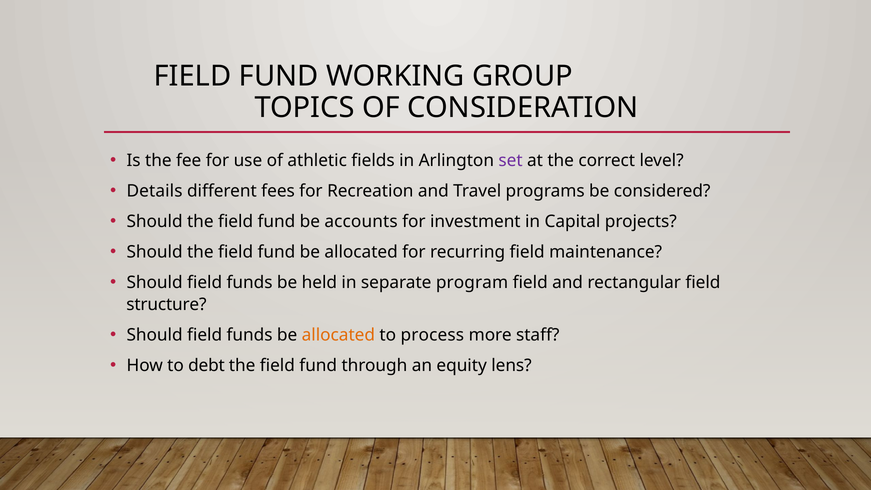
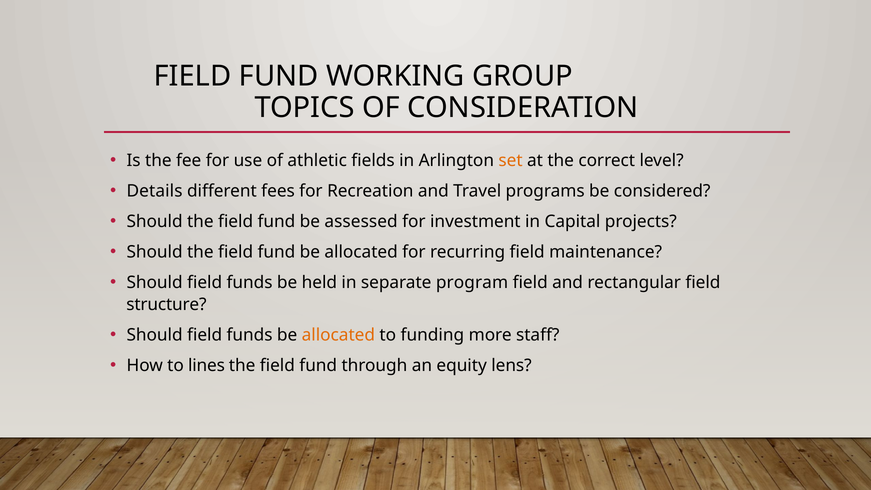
set colour: purple -> orange
accounts: accounts -> assessed
process: process -> funding
debt: debt -> lines
